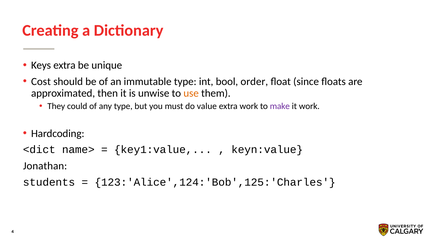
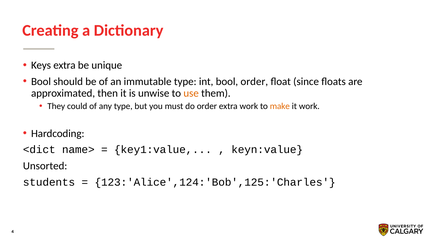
Cost at (41, 82): Cost -> Bool
do value: value -> order
make colour: purple -> orange
Jonathan: Jonathan -> Unsorted
